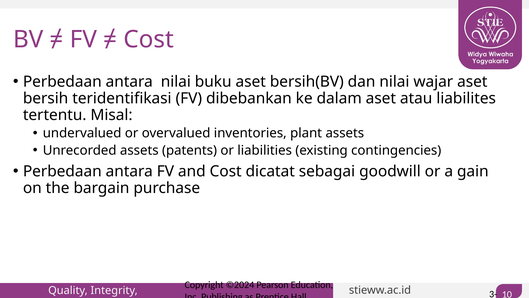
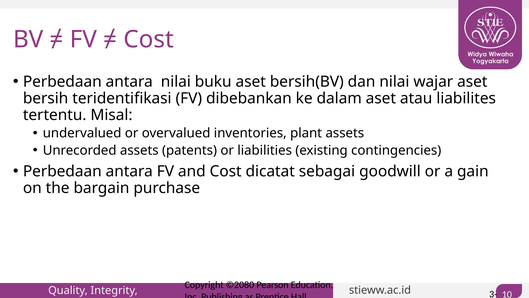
©2024: ©2024 -> ©2080
